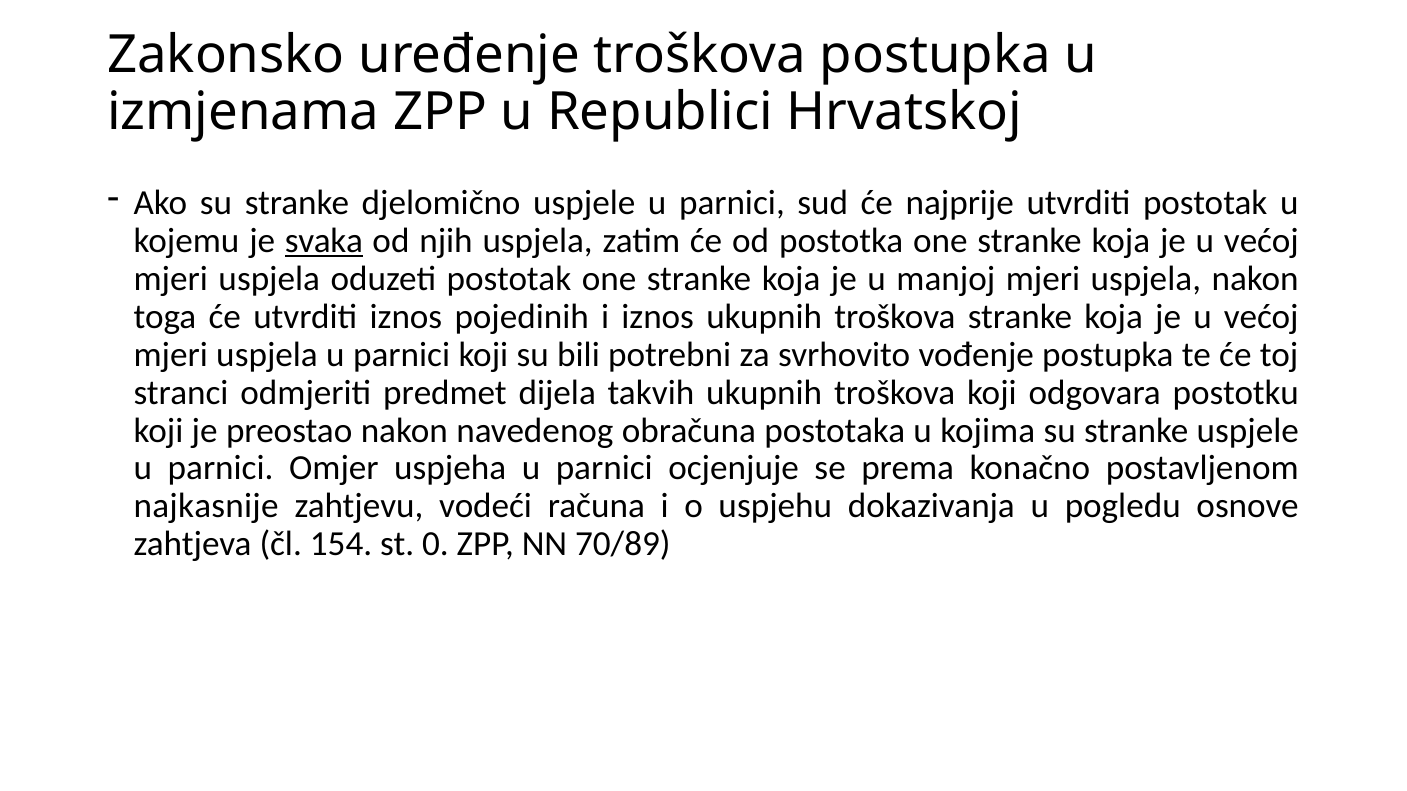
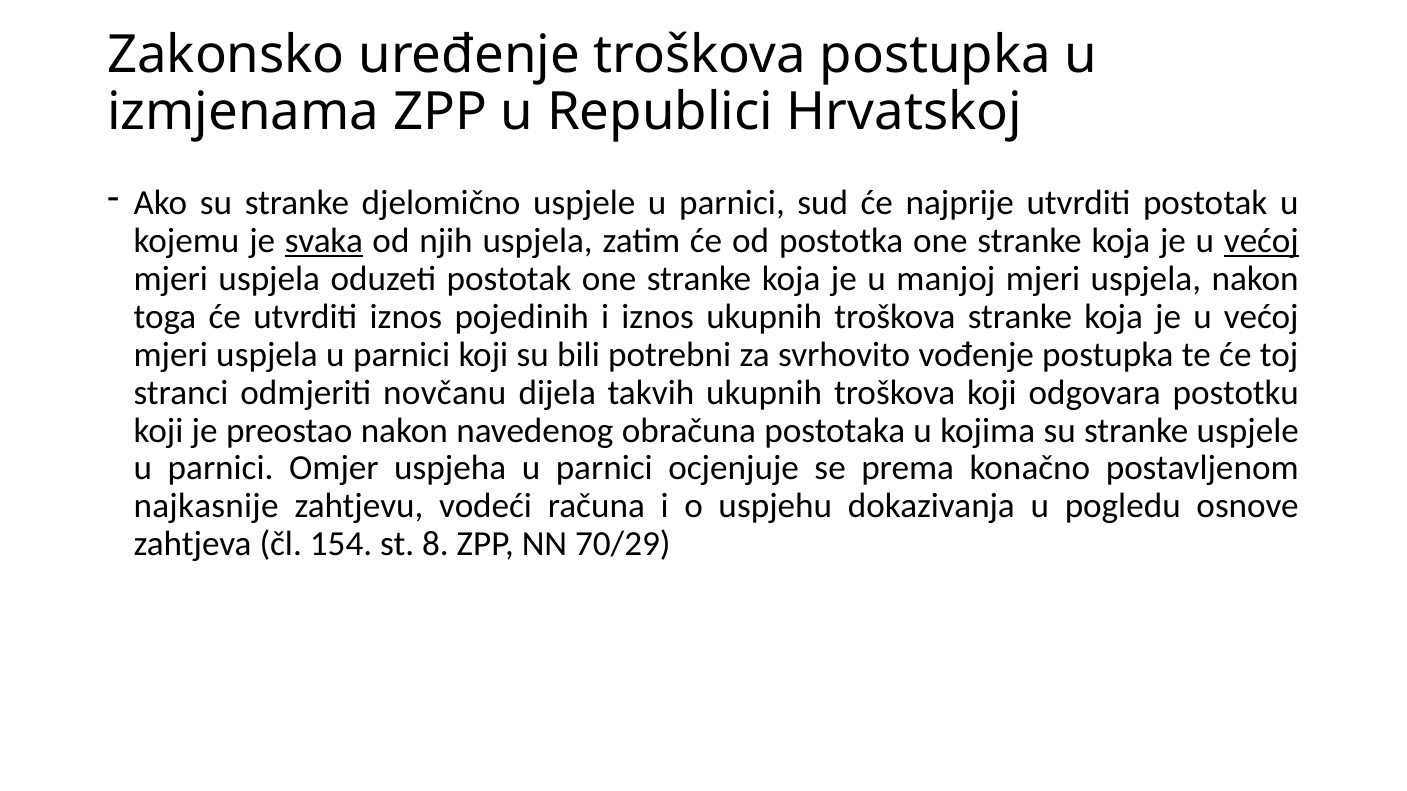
većoj at (1261, 241) underline: none -> present
predmet: predmet -> novčanu
0: 0 -> 8
70/89: 70/89 -> 70/29
